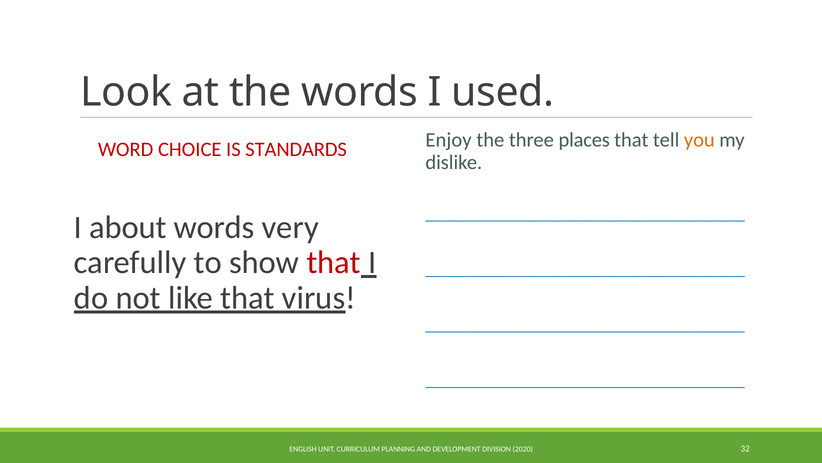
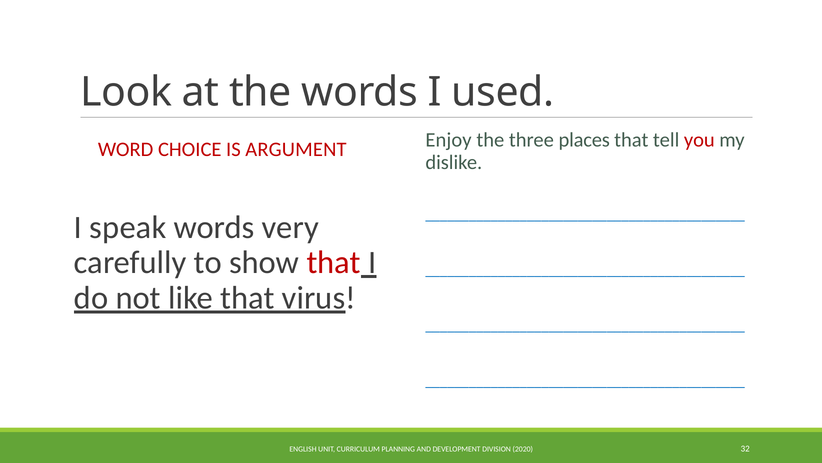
you colour: orange -> red
STANDARDS: STANDARDS -> ARGUMENT
about: about -> speak
